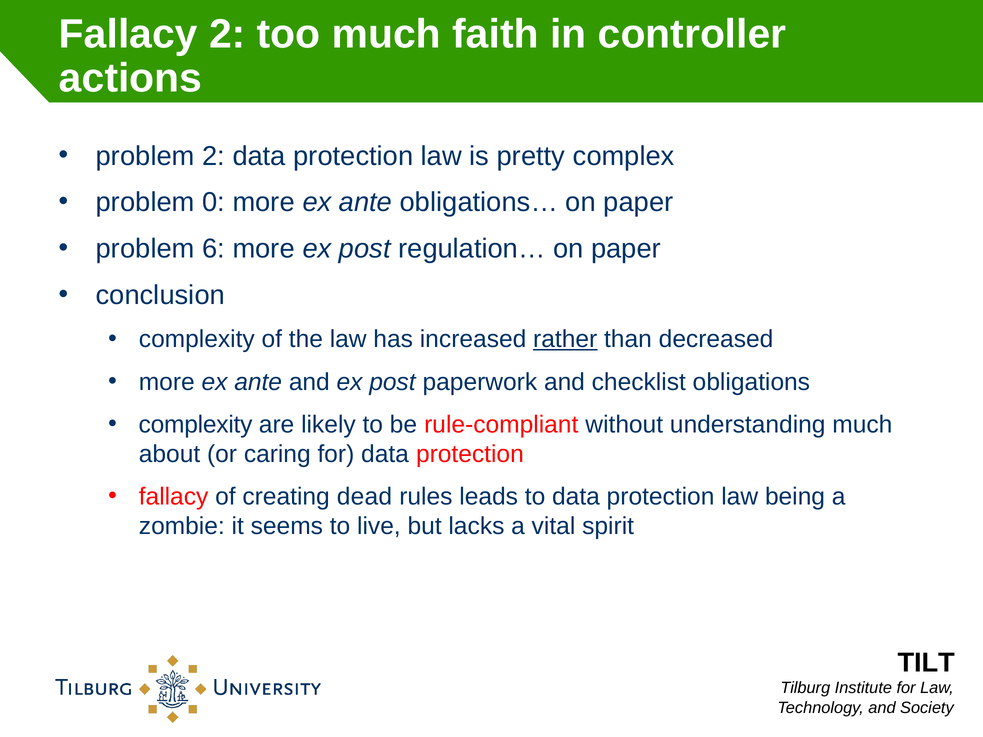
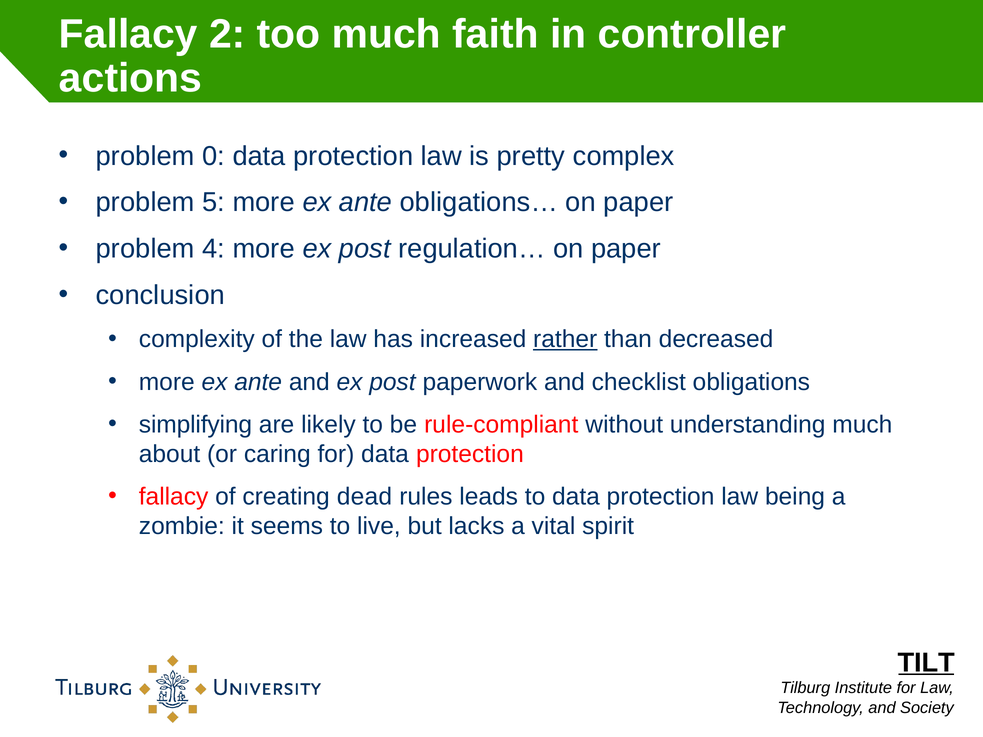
problem 2: 2 -> 0
0: 0 -> 5
6: 6 -> 4
complexity at (196, 425): complexity -> simplifying
TILT underline: none -> present
